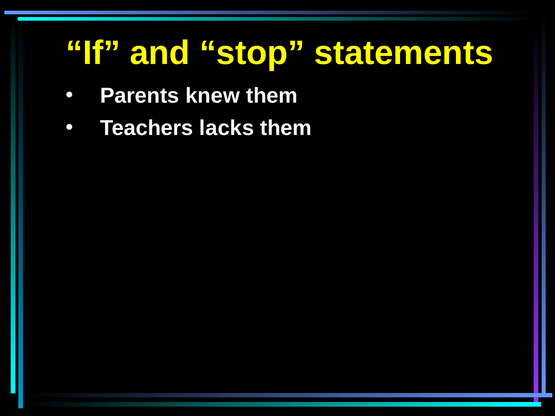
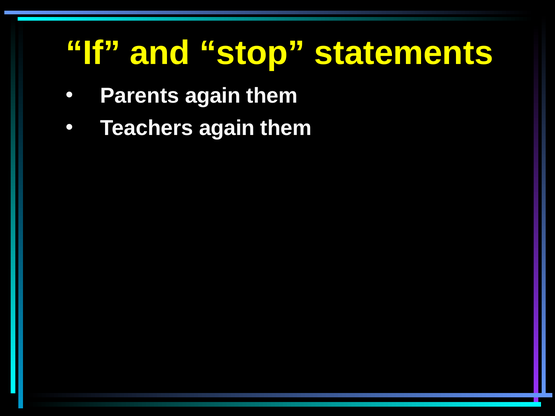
Parents knew: knew -> again
Teachers lacks: lacks -> again
